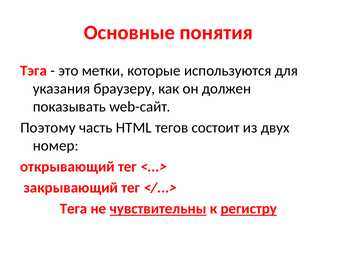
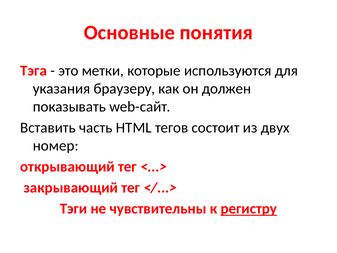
Поэтому: Поэтому -> Вставить
Тега: Тега -> Тэги
чувствительны underline: present -> none
